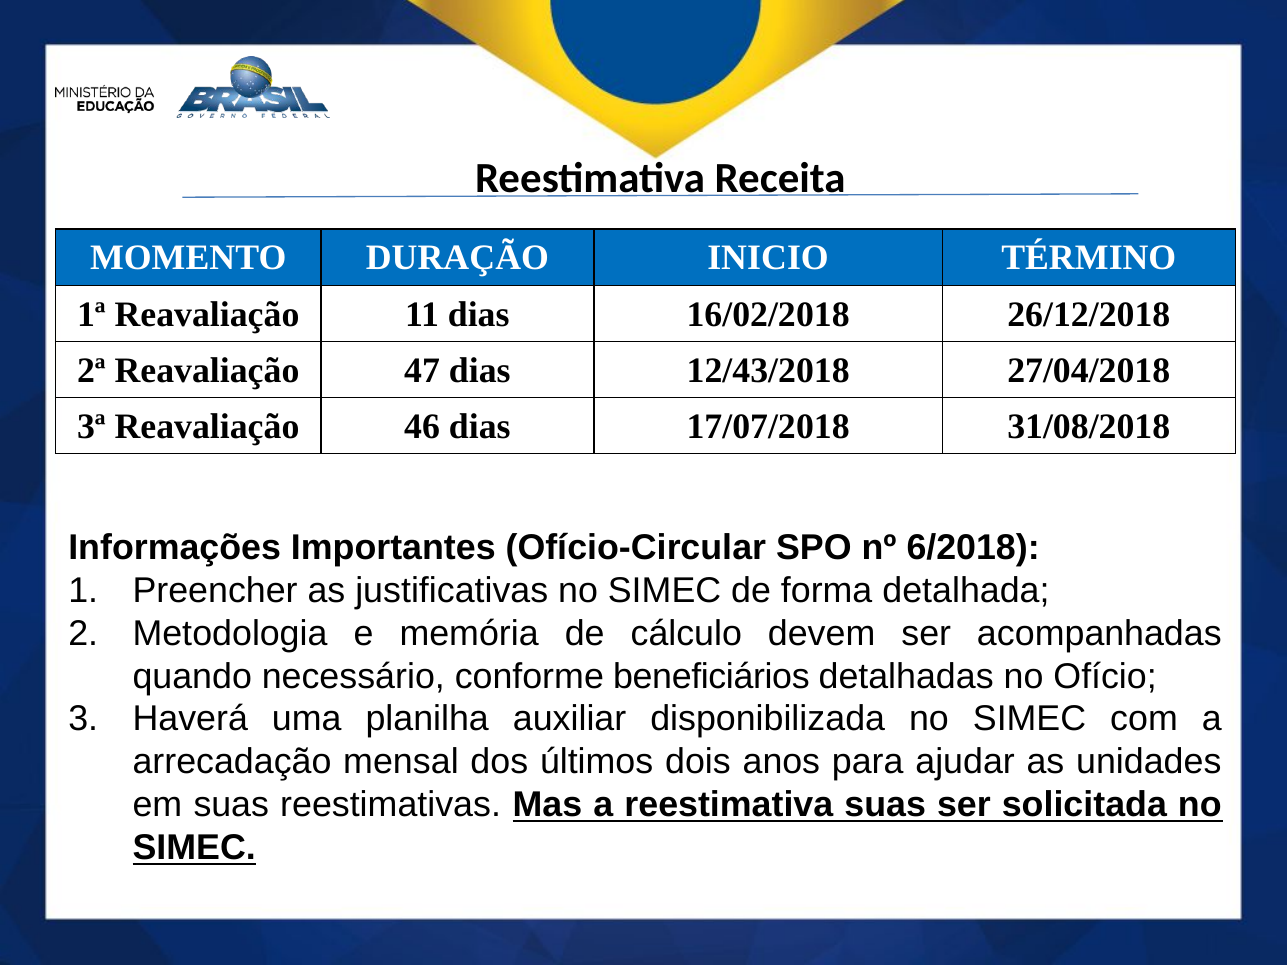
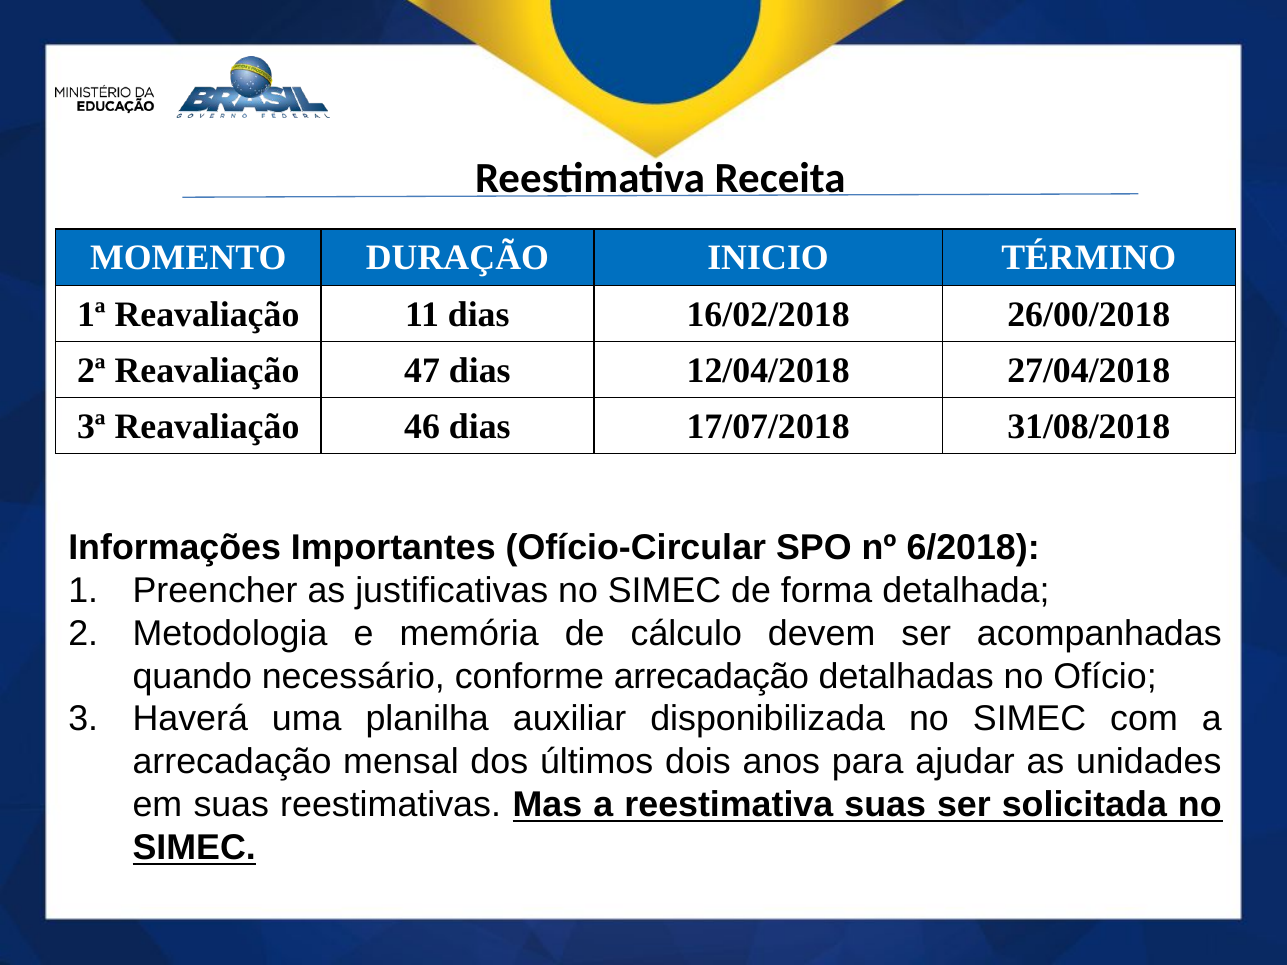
26/12/2018: 26/12/2018 -> 26/00/2018
12/43/2018: 12/43/2018 -> 12/04/2018
conforme beneficiários: beneficiários -> arrecadação
